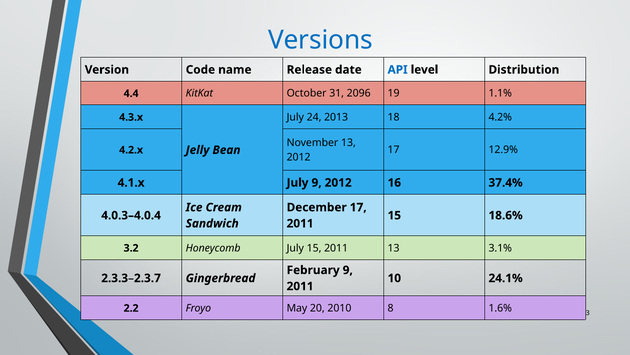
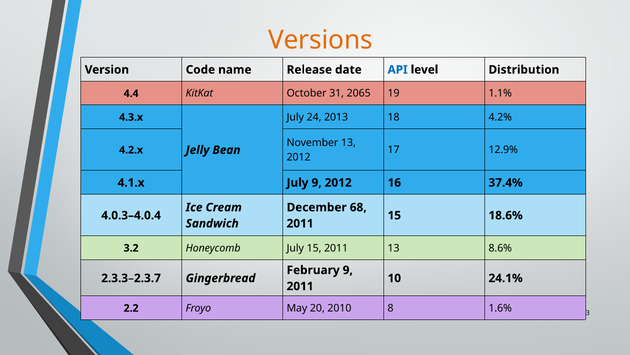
Versions colour: blue -> orange
2096: 2096 -> 2065
December 17: 17 -> 68
3.1%: 3.1% -> 8.6%
